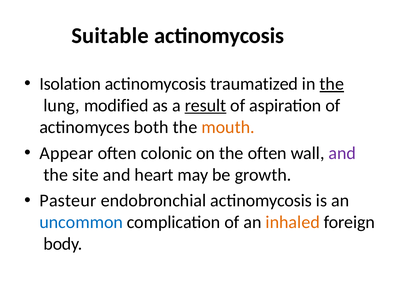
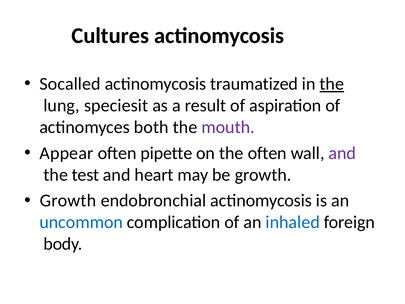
Suitable: Suitable -> Cultures
Isolation: Isolation -> Socalled
modified: modified -> speciesit
result underline: present -> none
mouth colour: orange -> purple
colonic: colonic -> pipette
site: site -> test
Pasteur at (68, 201): Pasteur -> Growth
inhaled colour: orange -> blue
